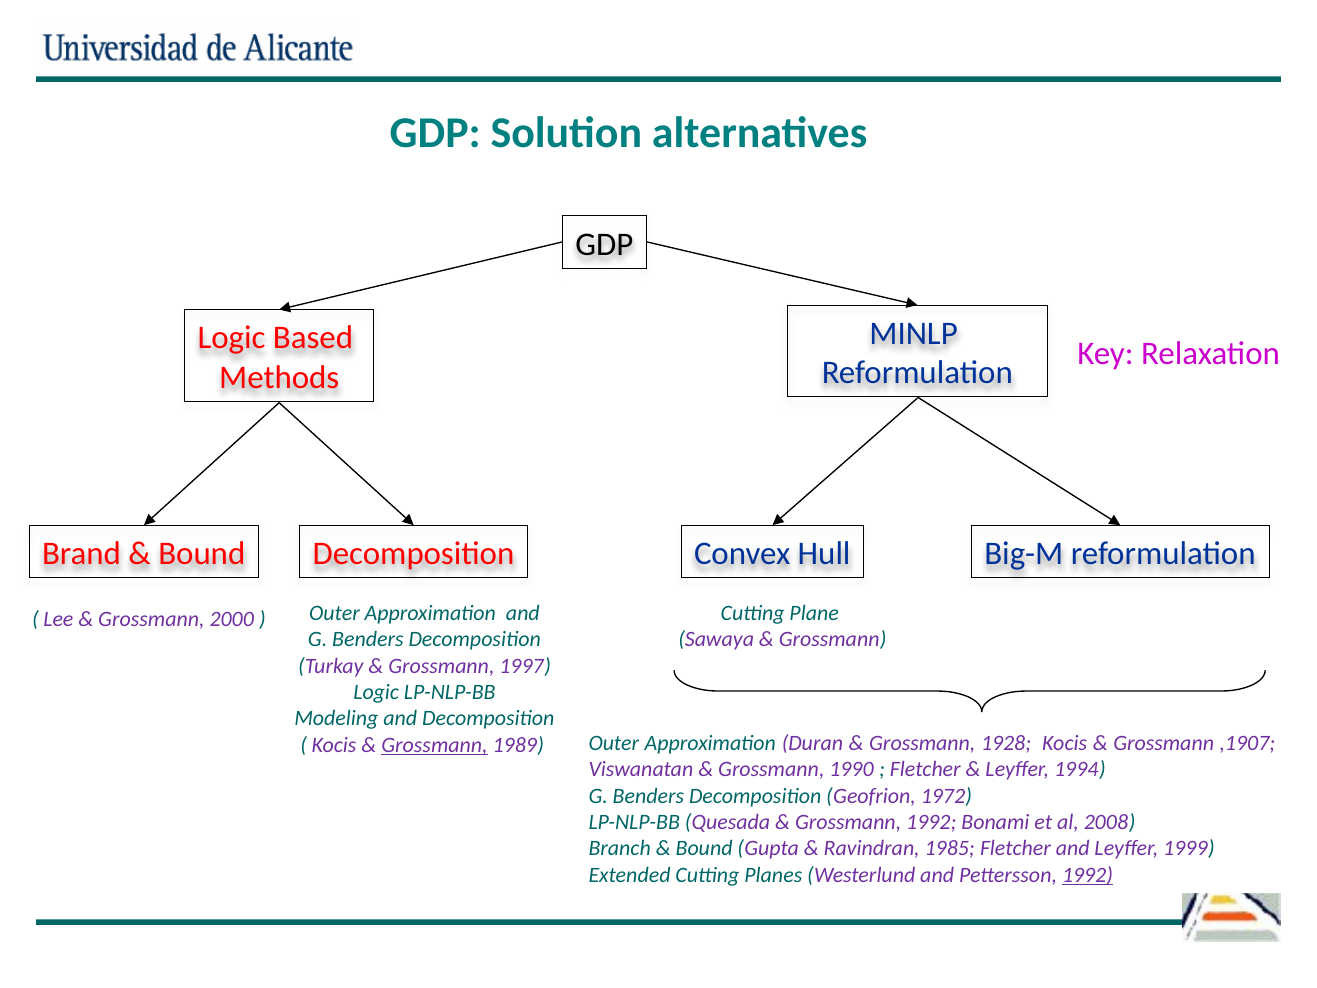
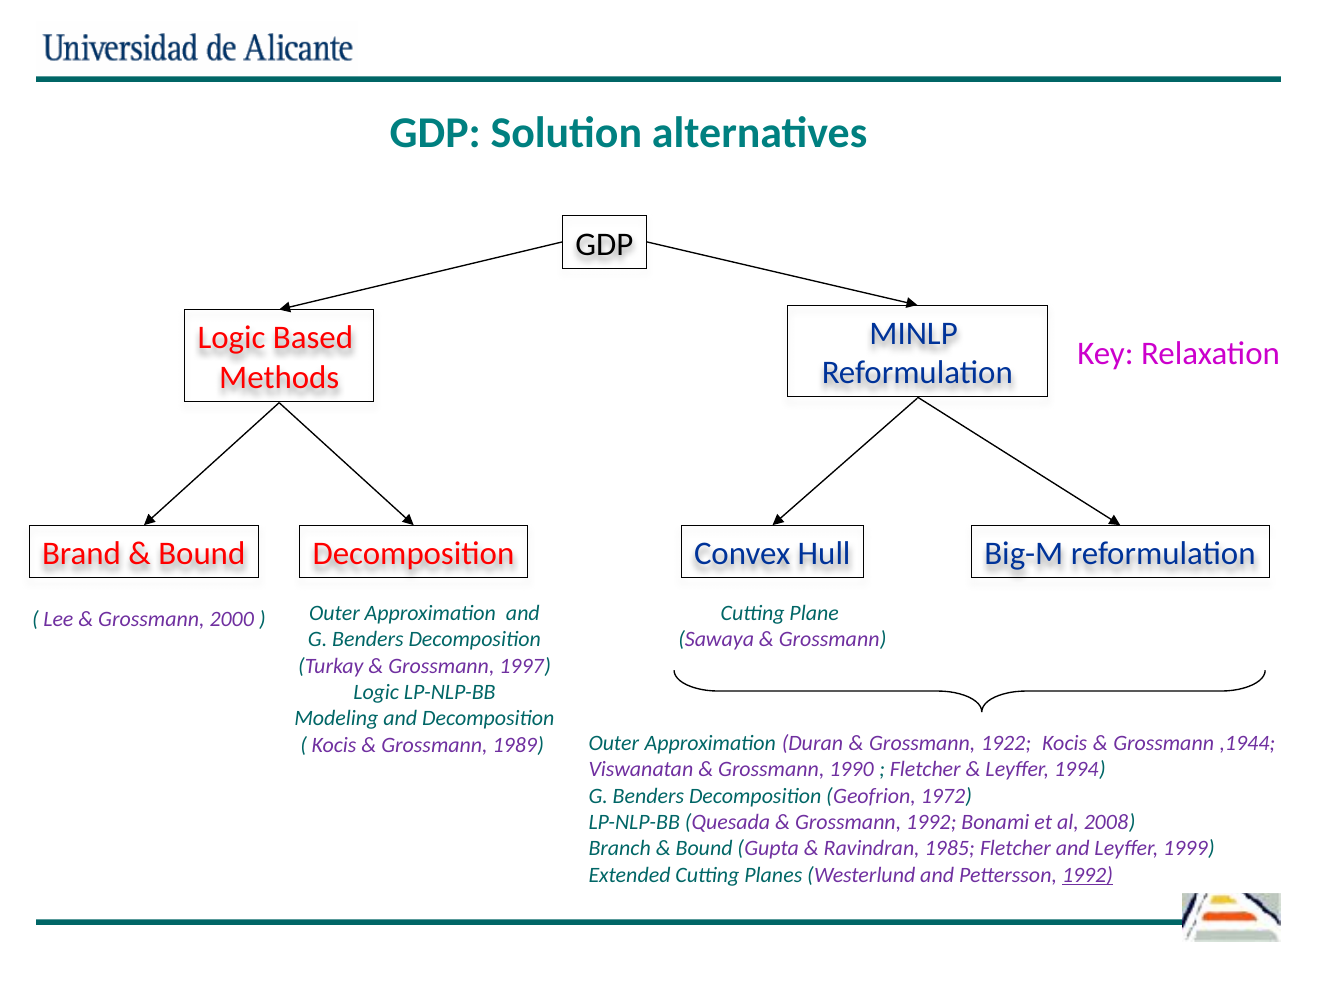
1928: 1928 -> 1922
,1907: ,1907 -> ,1944
Grossmann at (435, 745) underline: present -> none
